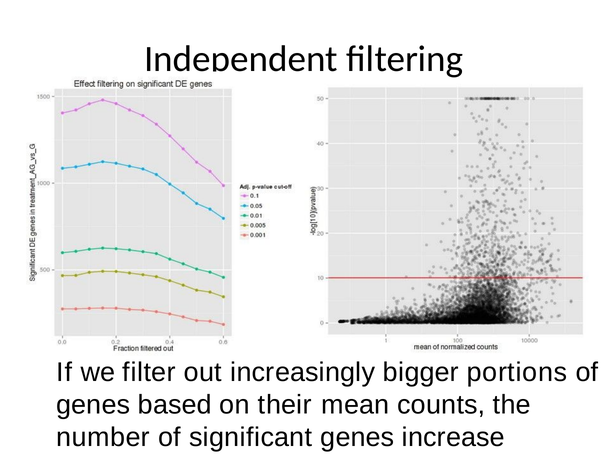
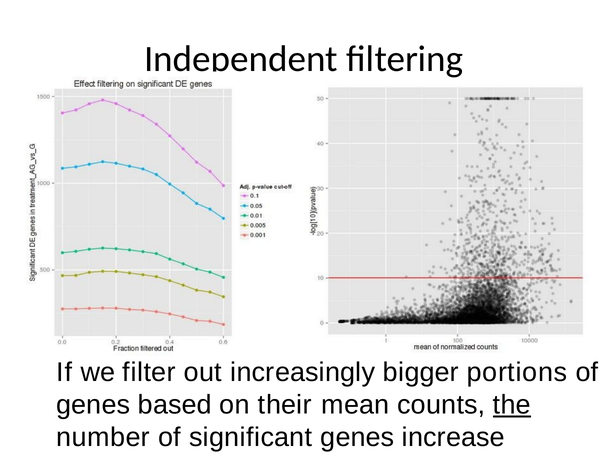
the underline: none -> present
